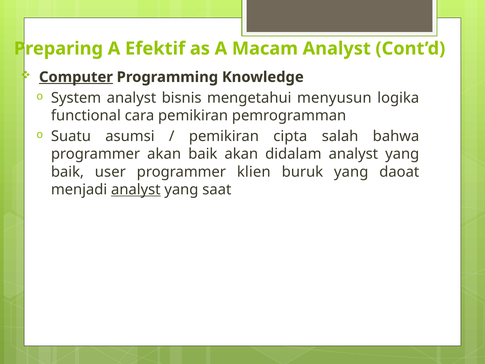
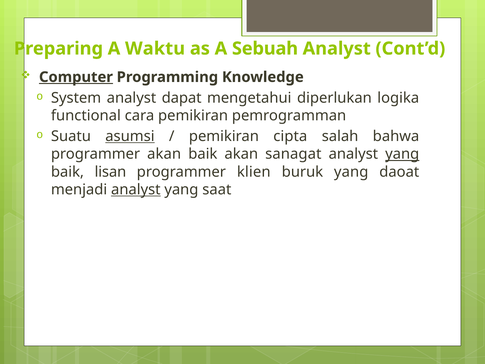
Efektif: Efektif -> Waktu
Macam: Macam -> Sebuah
bisnis: bisnis -> dapat
menyusun: menyusun -> diperlukan
asumsi underline: none -> present
didalam: didalam -> sanagat
yang at (402, 154) underline: none -> present
user: user -> lisan
